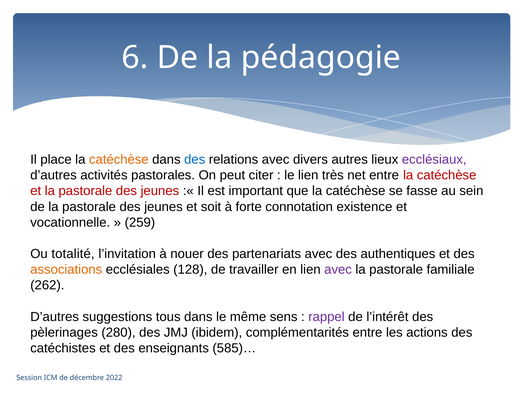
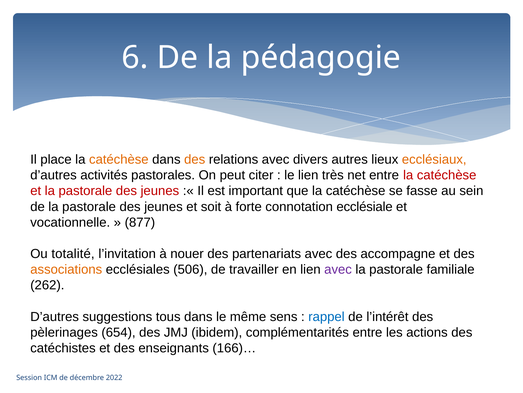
des at (195, 159) colour: blue -> orange
ecclésiaux colour: purple -> orange
existence: existence -> ecclésiale
259: 259 -> 877
authentiques: authentiques -> accompagne
128: 128 -> 506
rappel colour: purple -> blue
280: 280 -> 654
585)…: 585)… -> 166)…
